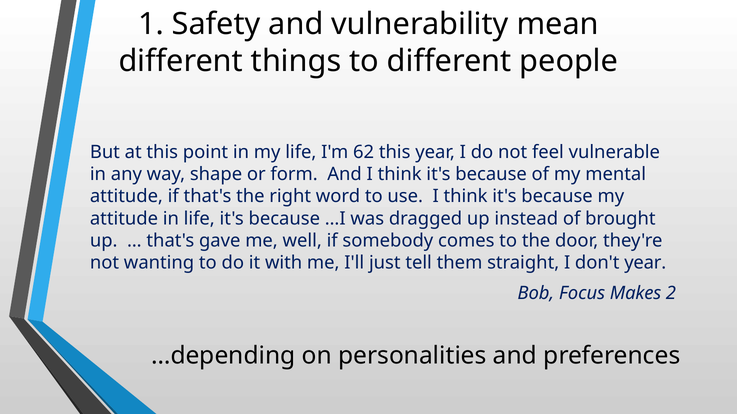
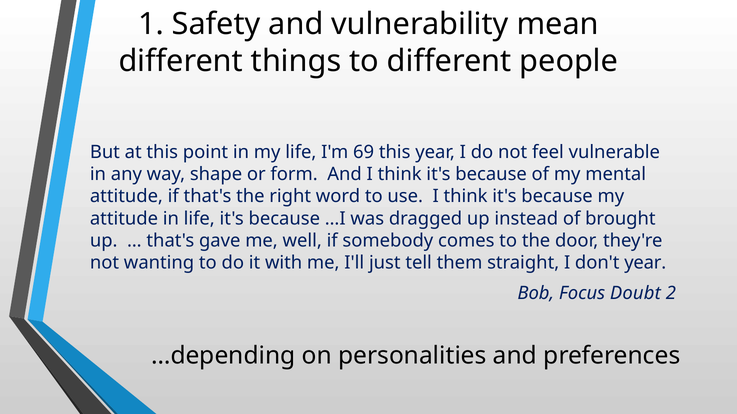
62: 62 -> 69
Makes: Makes -> Doubt
